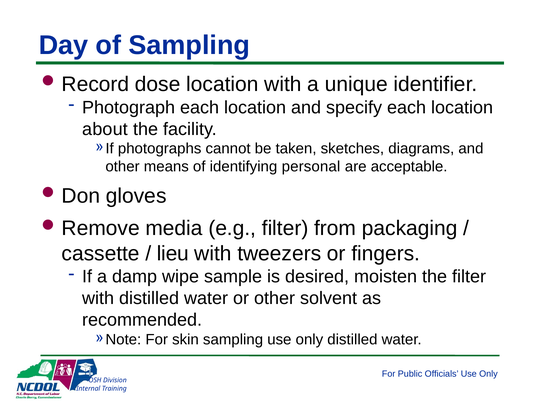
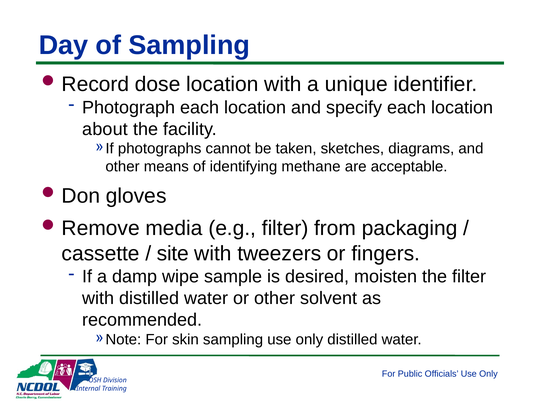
personal: personal -> methane
lieu: lieu -> site
